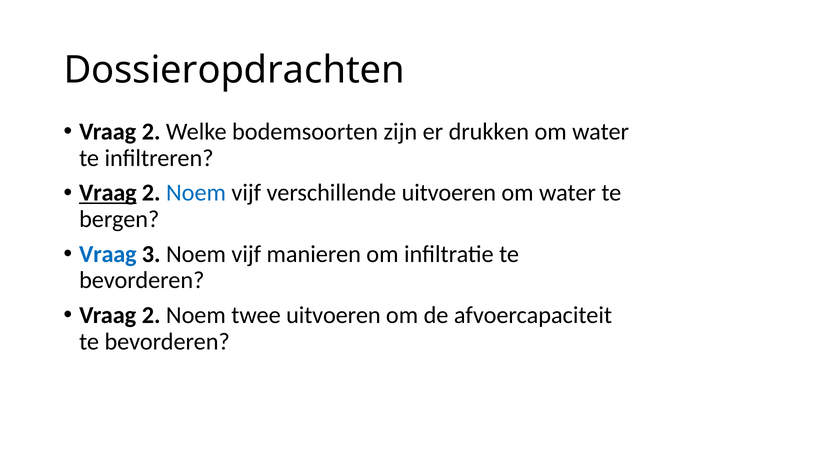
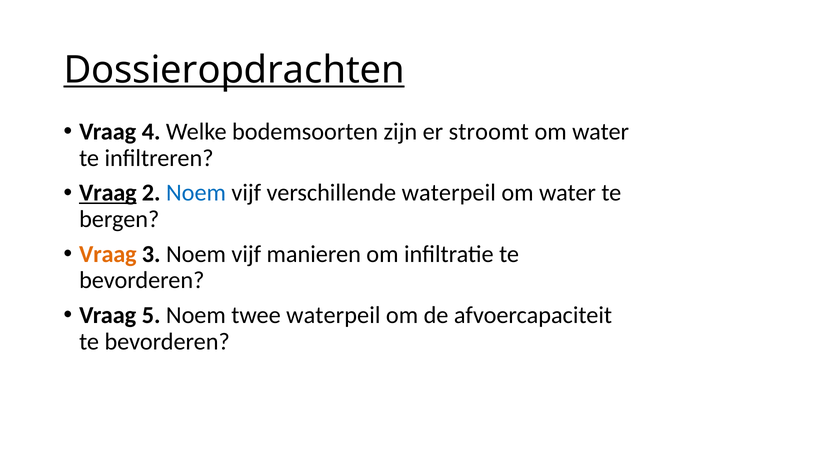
Dossieropdrachten underline: none -> present
2 at (151, 132): 2 -> 4
drukken: drukken -> stroomt
verschillende uitvoeren: uitvoeren -> waterpeil
Vraag at (108, 254) colour: blue -> orange
2 at (151, 315): 2 -> 5
twee uitvoeren: uitvoeren -> waterpeil
